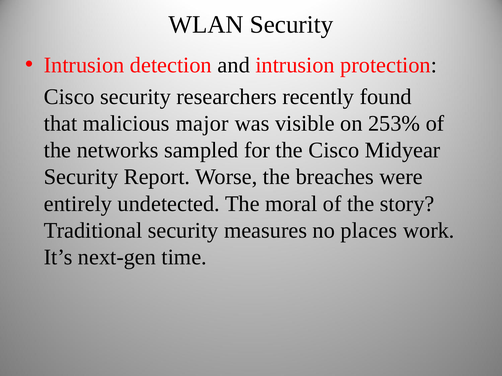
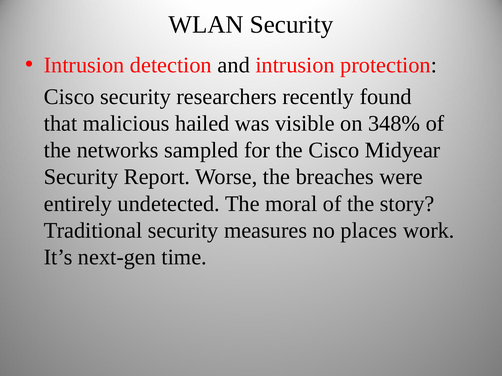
major: major -> hailed
253%: 253% -> 348%
